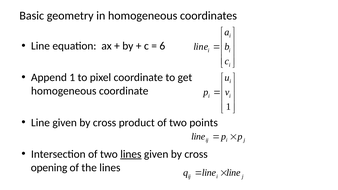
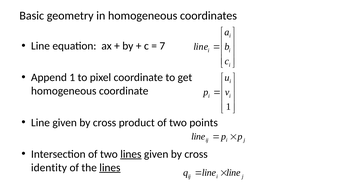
6: 6 -> 7
opening: opening -> identity
lines at (110, 168) underline: none -> present
